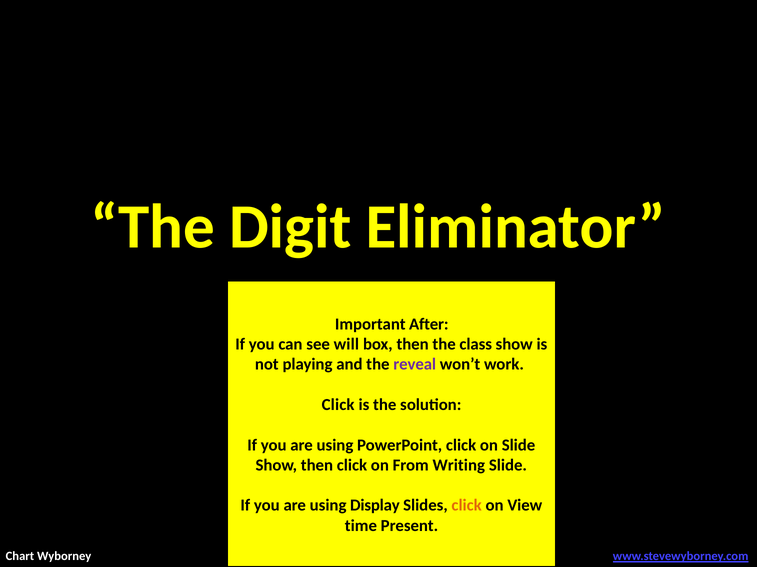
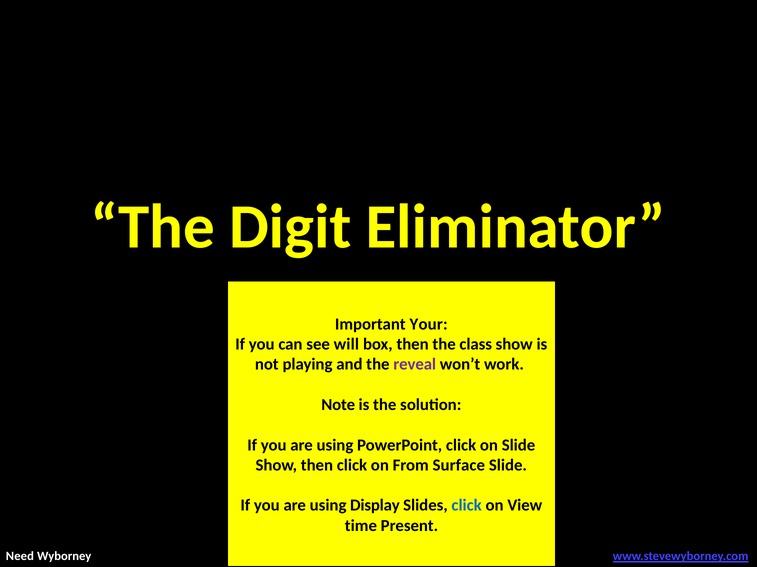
After: After -> Your
Click at (338, 405): Click -> Note
Writing: Writing -> Surface
click at (467, 506) colour: orange -> blue
Chart: Chart -> Need
